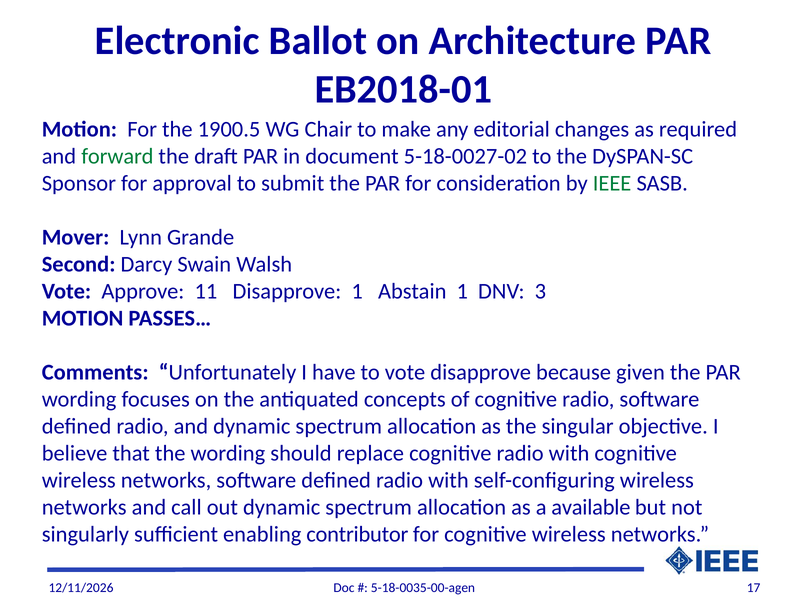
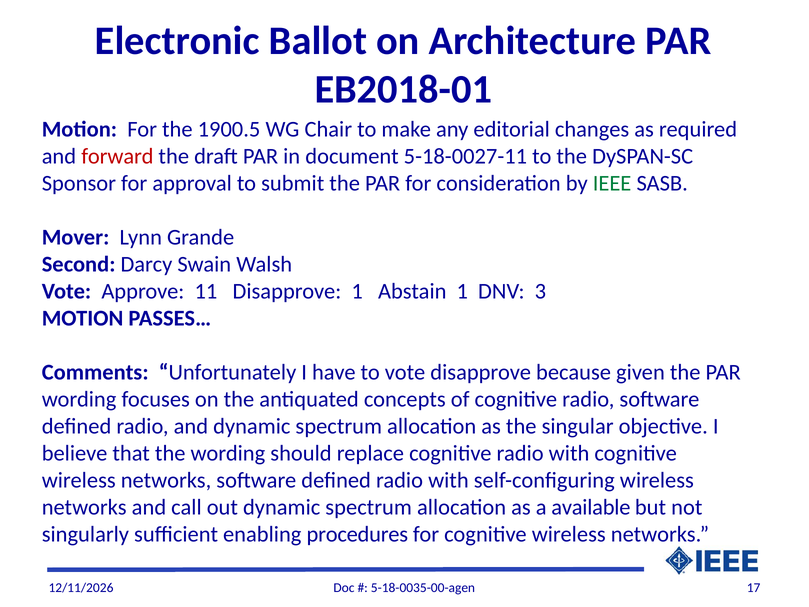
forward colour: green -> red
5-18-0027-02: 5-18-0027-02 -> 5-18-0027-11
contributor: contributor -> procedures
